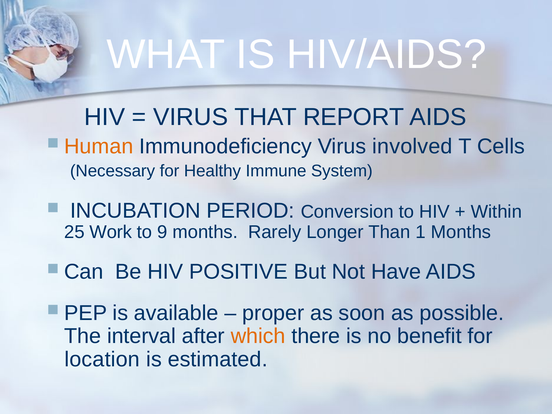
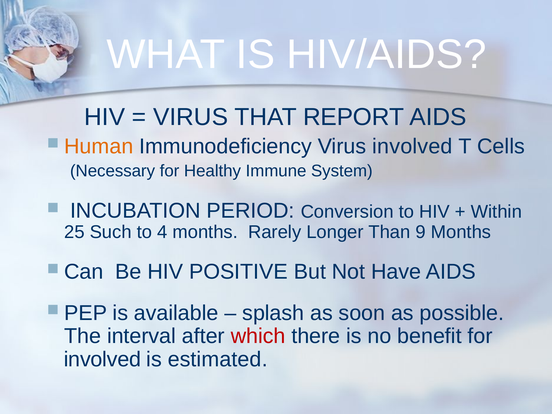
Work: Work -> Such
9: 9 -> 4
1: 1 -> 9
proper: proper -> splash
which colour: orange -> red
location at (102, 359): location -> involved
